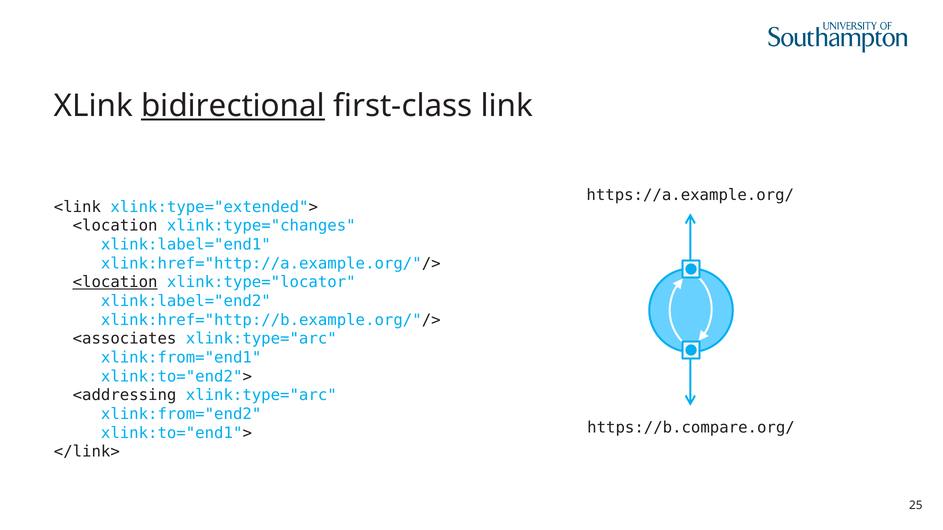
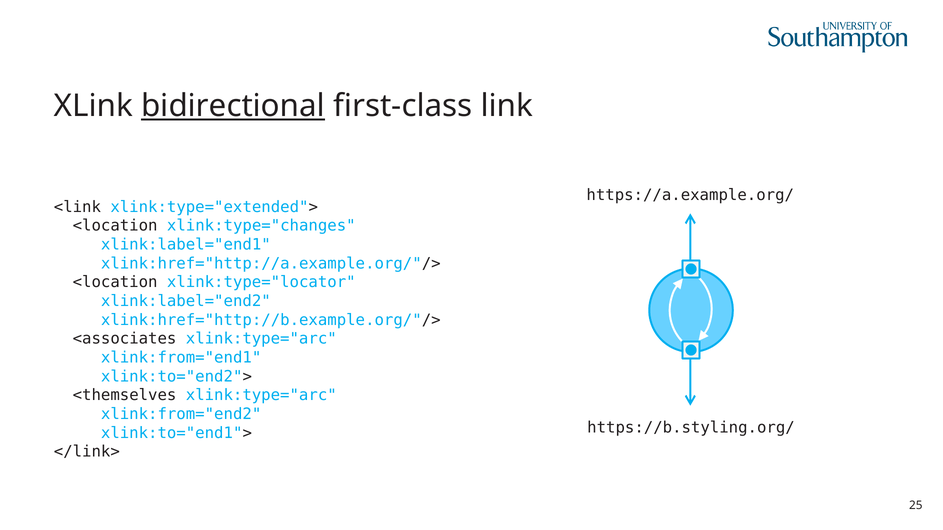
<location at (115, 282) underline: present -> none
<addressing: <addressing -> <themselves
https://b.compare.org/: https://b.compare.org/ -> https://b.styling.org/
